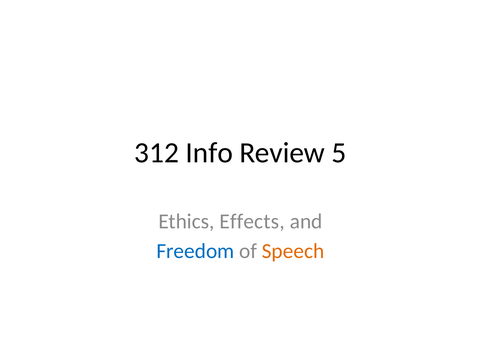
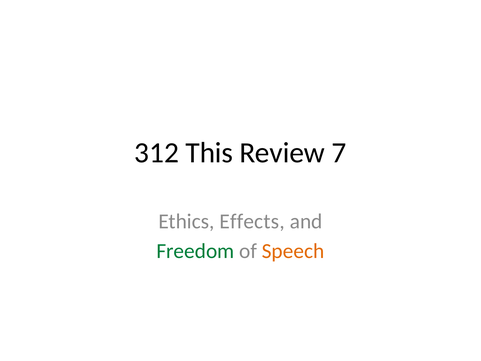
Info: Info -> This
5: 5 -> 7
Freedom colour: blue -> green
